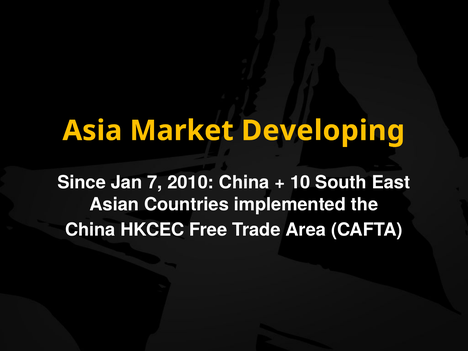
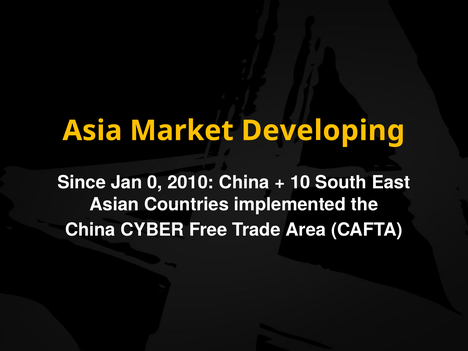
7: 7 -> 0
HKCEC: HKCEC -> CYBER
